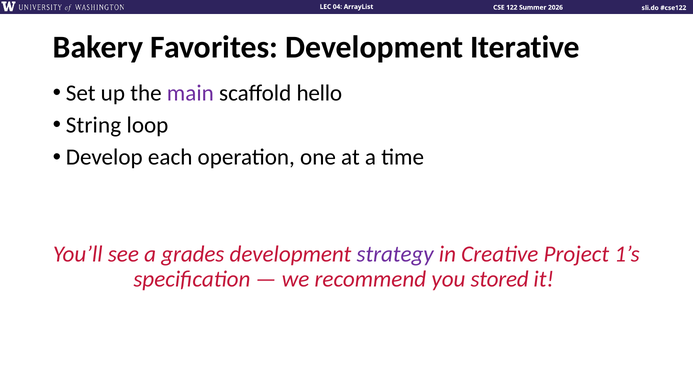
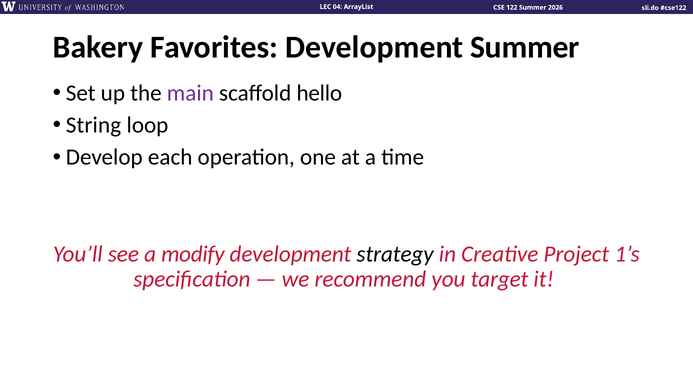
Development Iterative: Iterative -> Summer
grades: grades -> modify
strategy colour: purple -> black
stored: stored -> target
